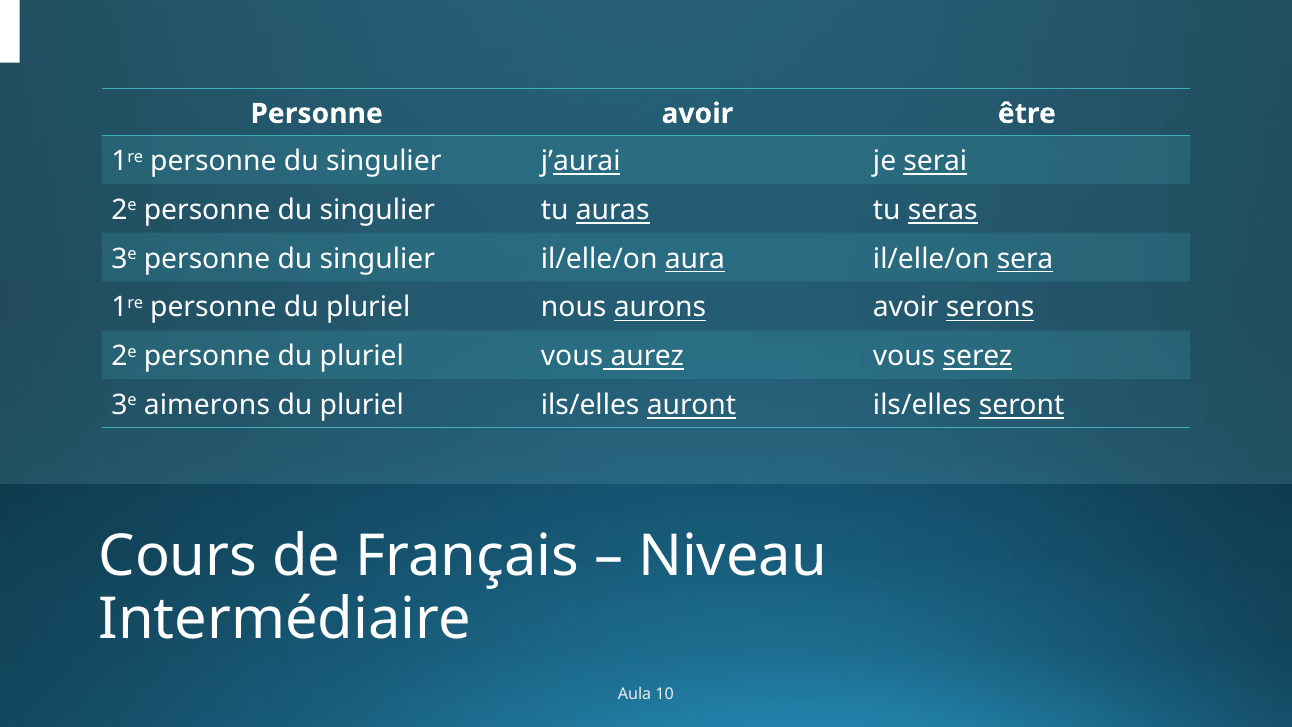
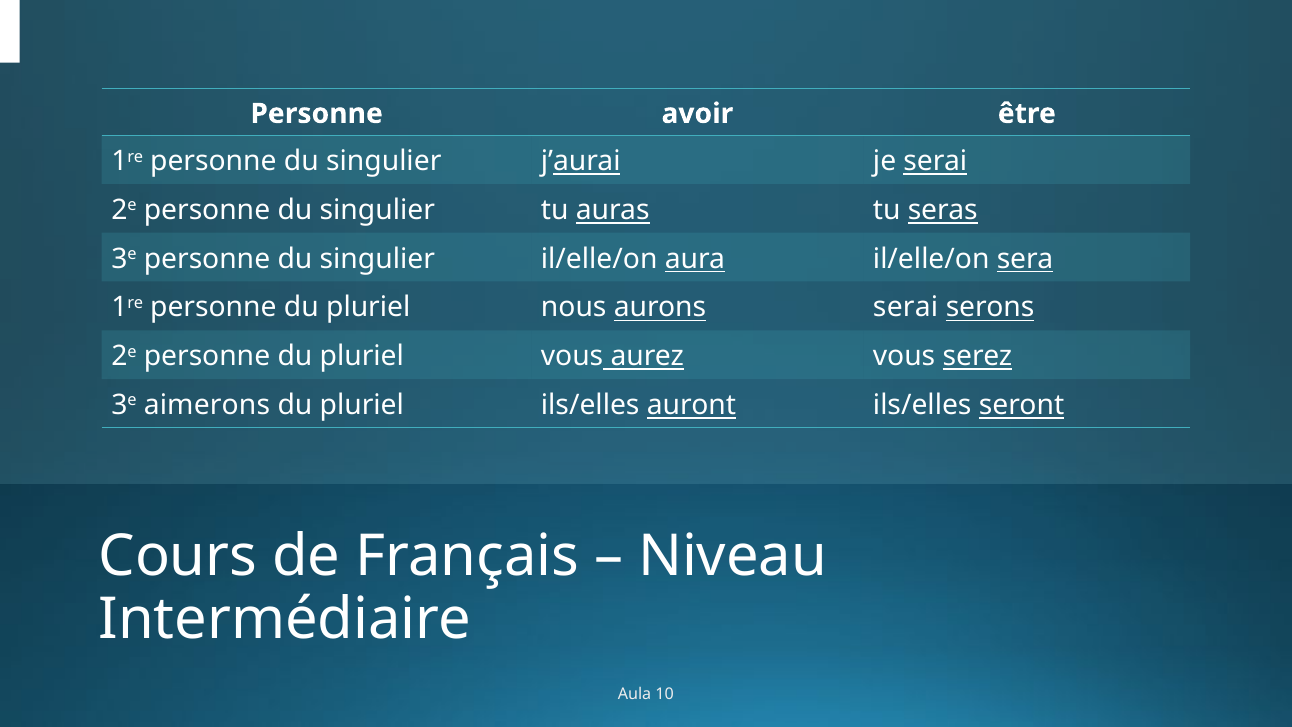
aurons avoir: avoir -> serai
